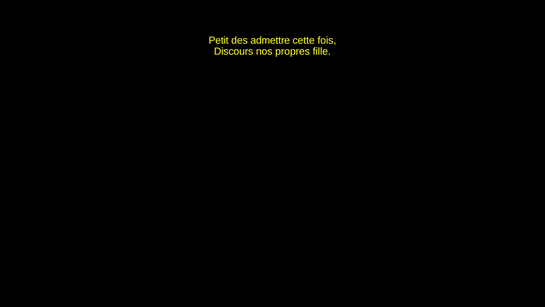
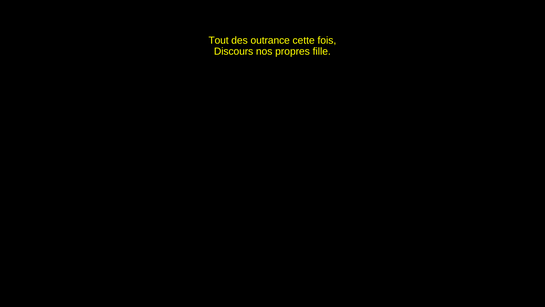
Petit: Petit -> Tout
admettre: admettre -> outrance
